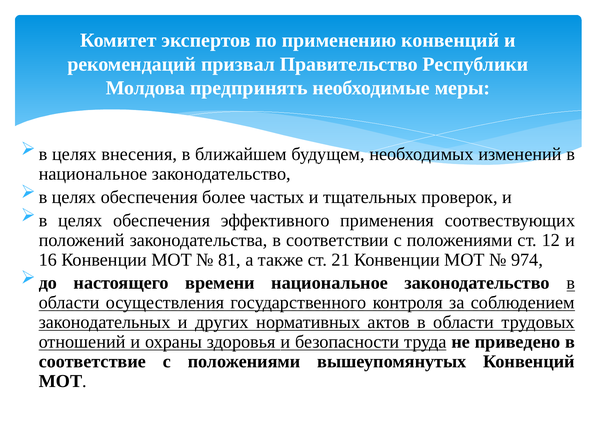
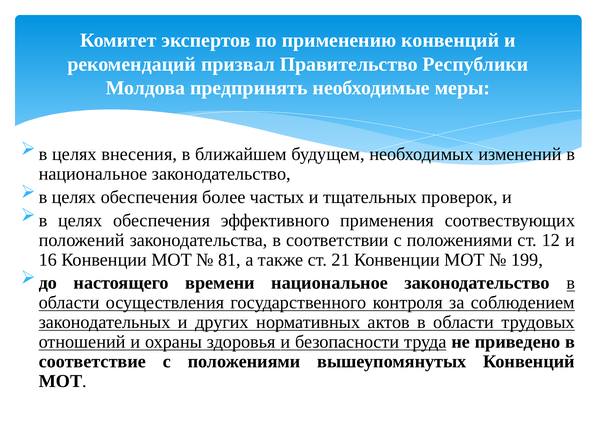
974: 974 -> 199
